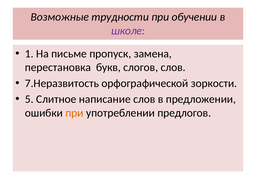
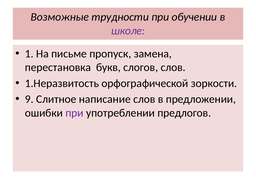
7.Неразвитость: 7.Неразвитость -> 1.Неразвитость
5: 5 -> 9
при at (74, 113) colour: orange -> purple
